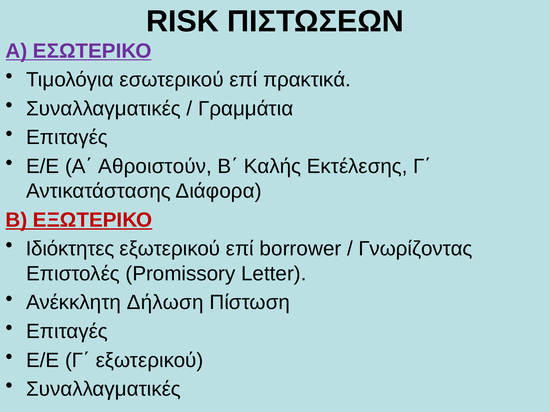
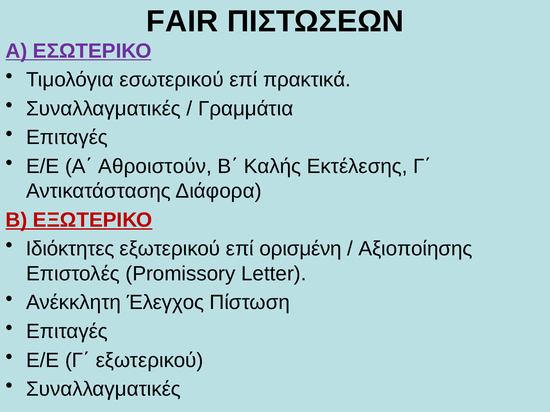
RISK: RISK -> FAIR
borrower: borrower -> ορισμένη
Γνωρίζοντας: Γνωρίζοντας -> Αξιοποίησης
Δήλωση: Δήλωση -> Έλεγχος
